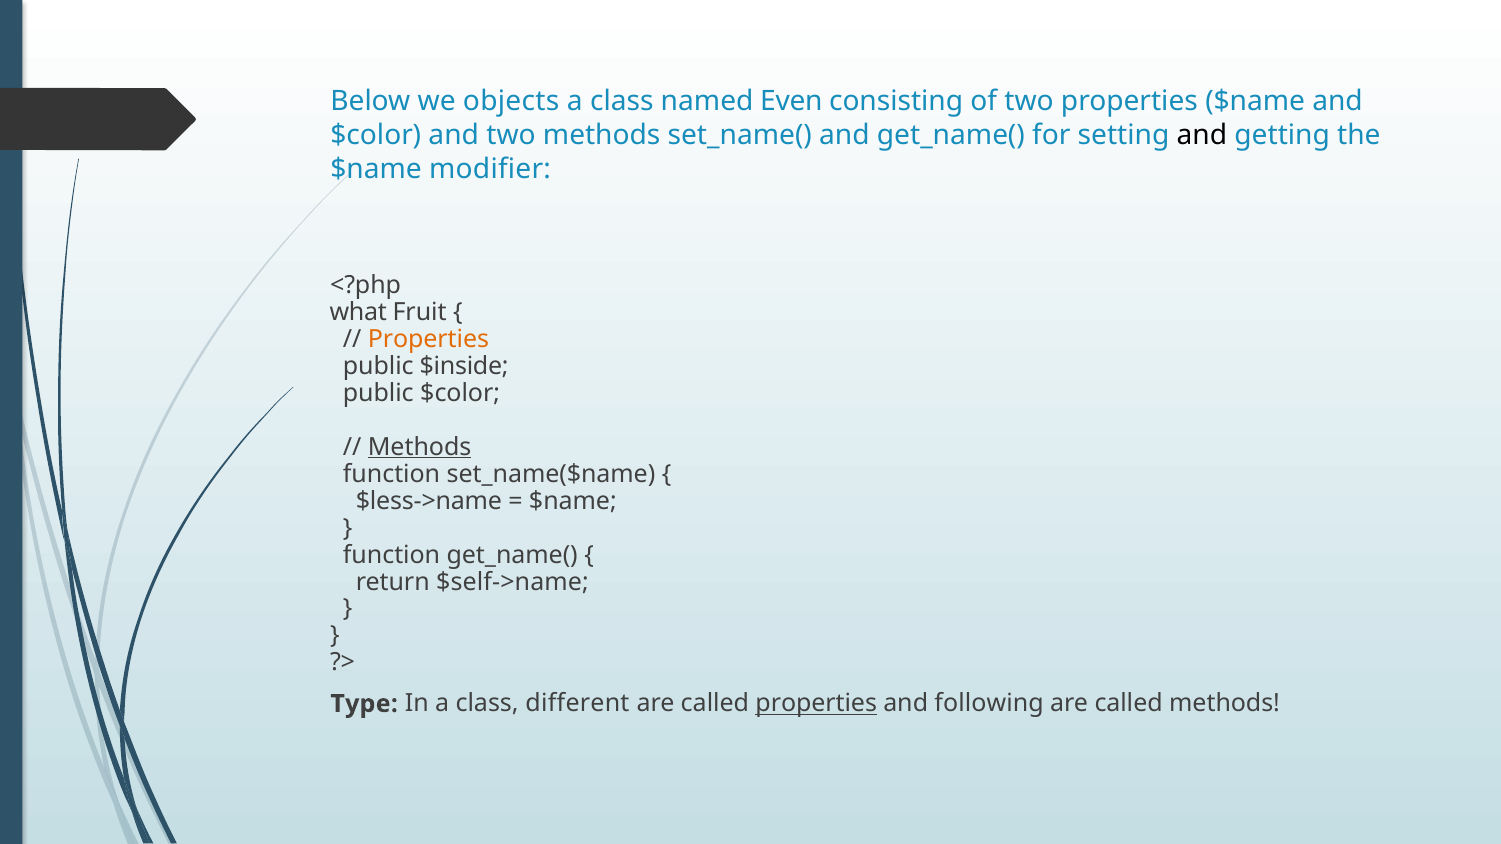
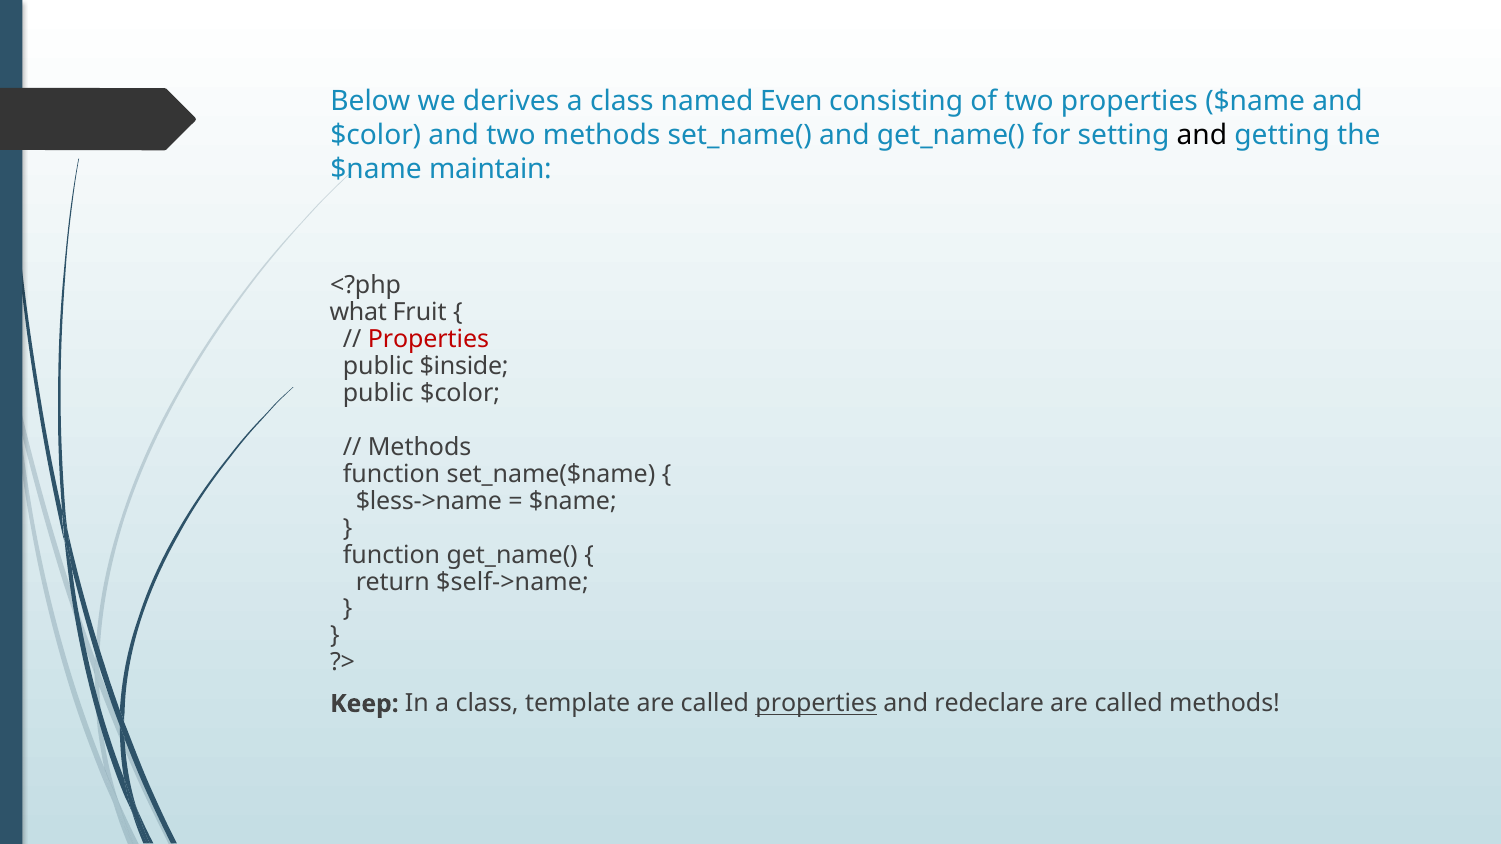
objects: objects -> derives
modifier: modifier -> maintain
Properties at (428, 339) colour: orange -> red
Methods at (420, 447) underline: present -> none
Type: Type -> Keep
different: different -> template
following: following -> redeclare
